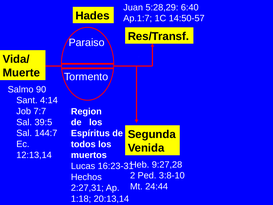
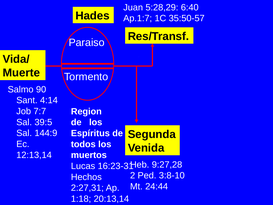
14:50-57: 14:50-57 -> 35:50-57
144:7: 144:7 -> 144:9
